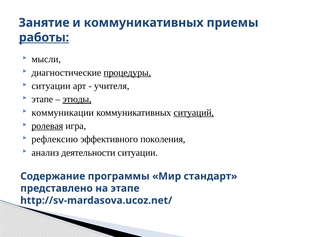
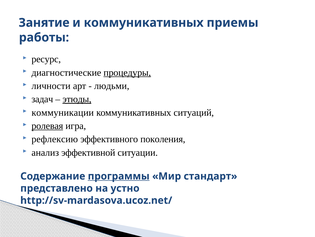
работы underline: present -> none
мысли: мысли -> ресурс
ситуации at (51, 86): ситуации -> личности
учителя: учителя -> людьми
этапе at (42, 99): этапе -> задач
ситуаций underline: present -> none
деятельности: деятельности -> эффективной
программы underline: none -> present
на этапе: этапе -> устно
